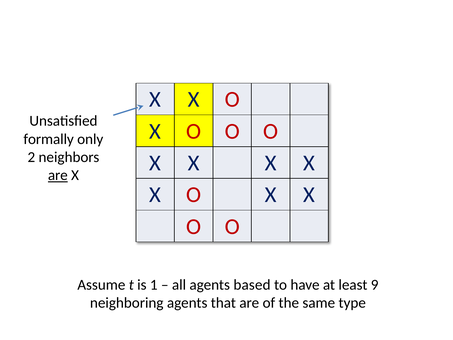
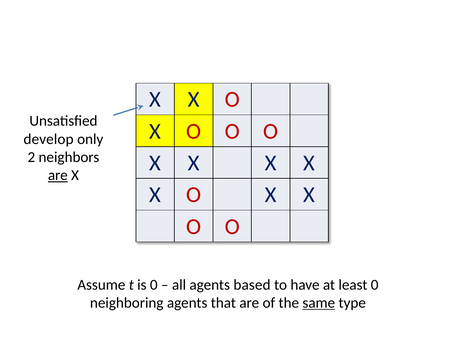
formally: formally -> develop
is 1: 1 -> 0
least 9: 9 -> 0
same underline: none -> present
